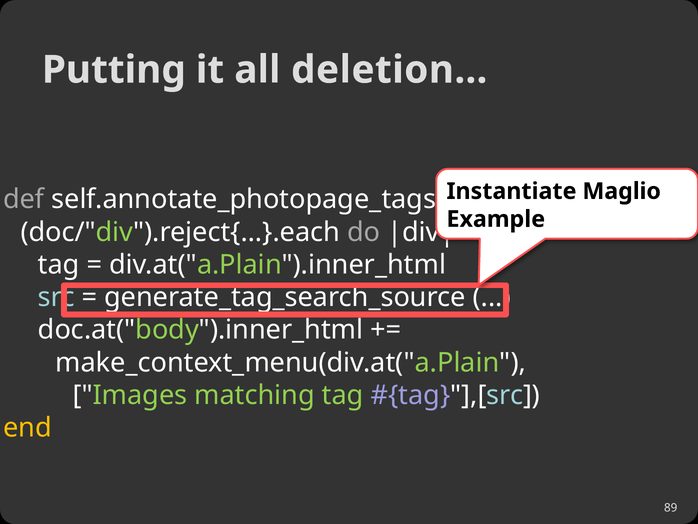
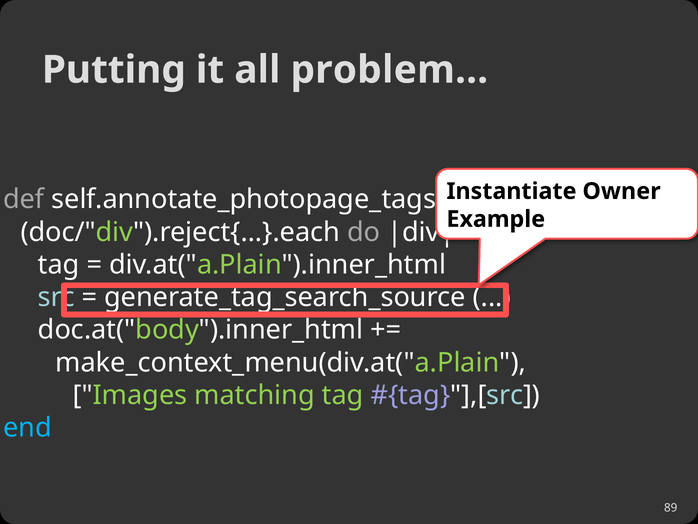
deletion…: deletion… -> problem…
Maglio: Maglio -> Owner
end colour: yellow -> light blue
